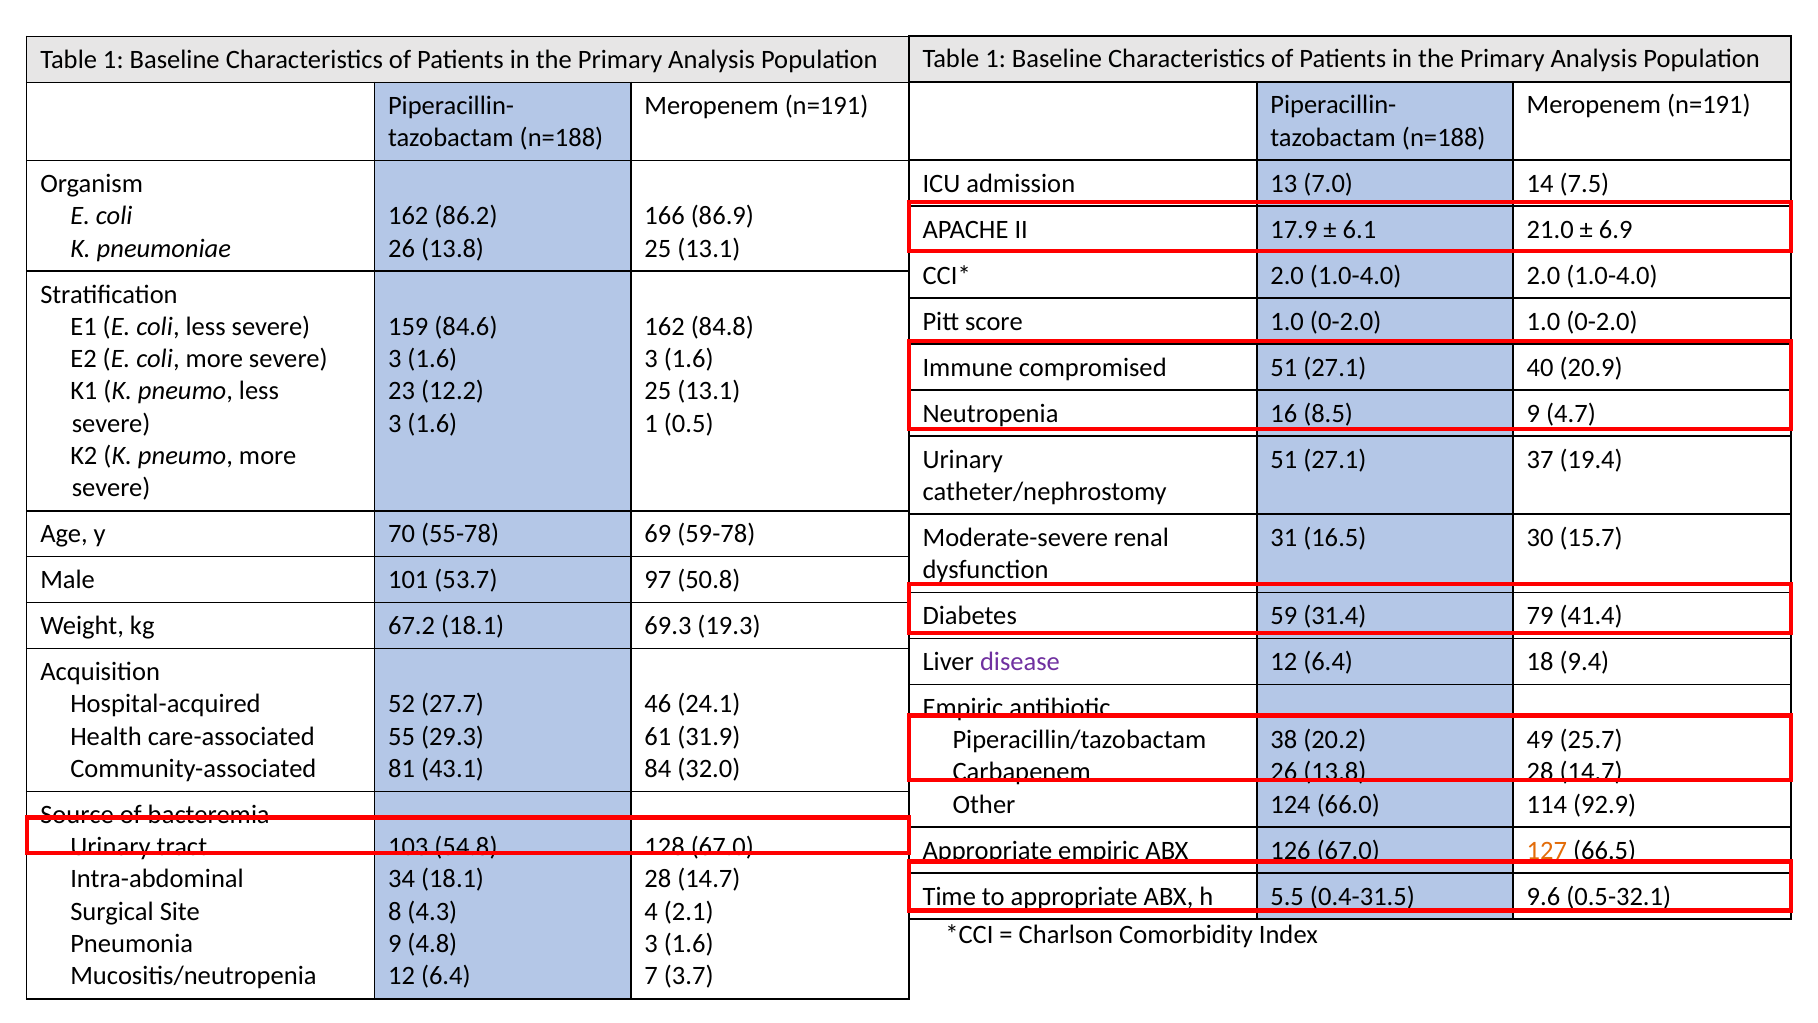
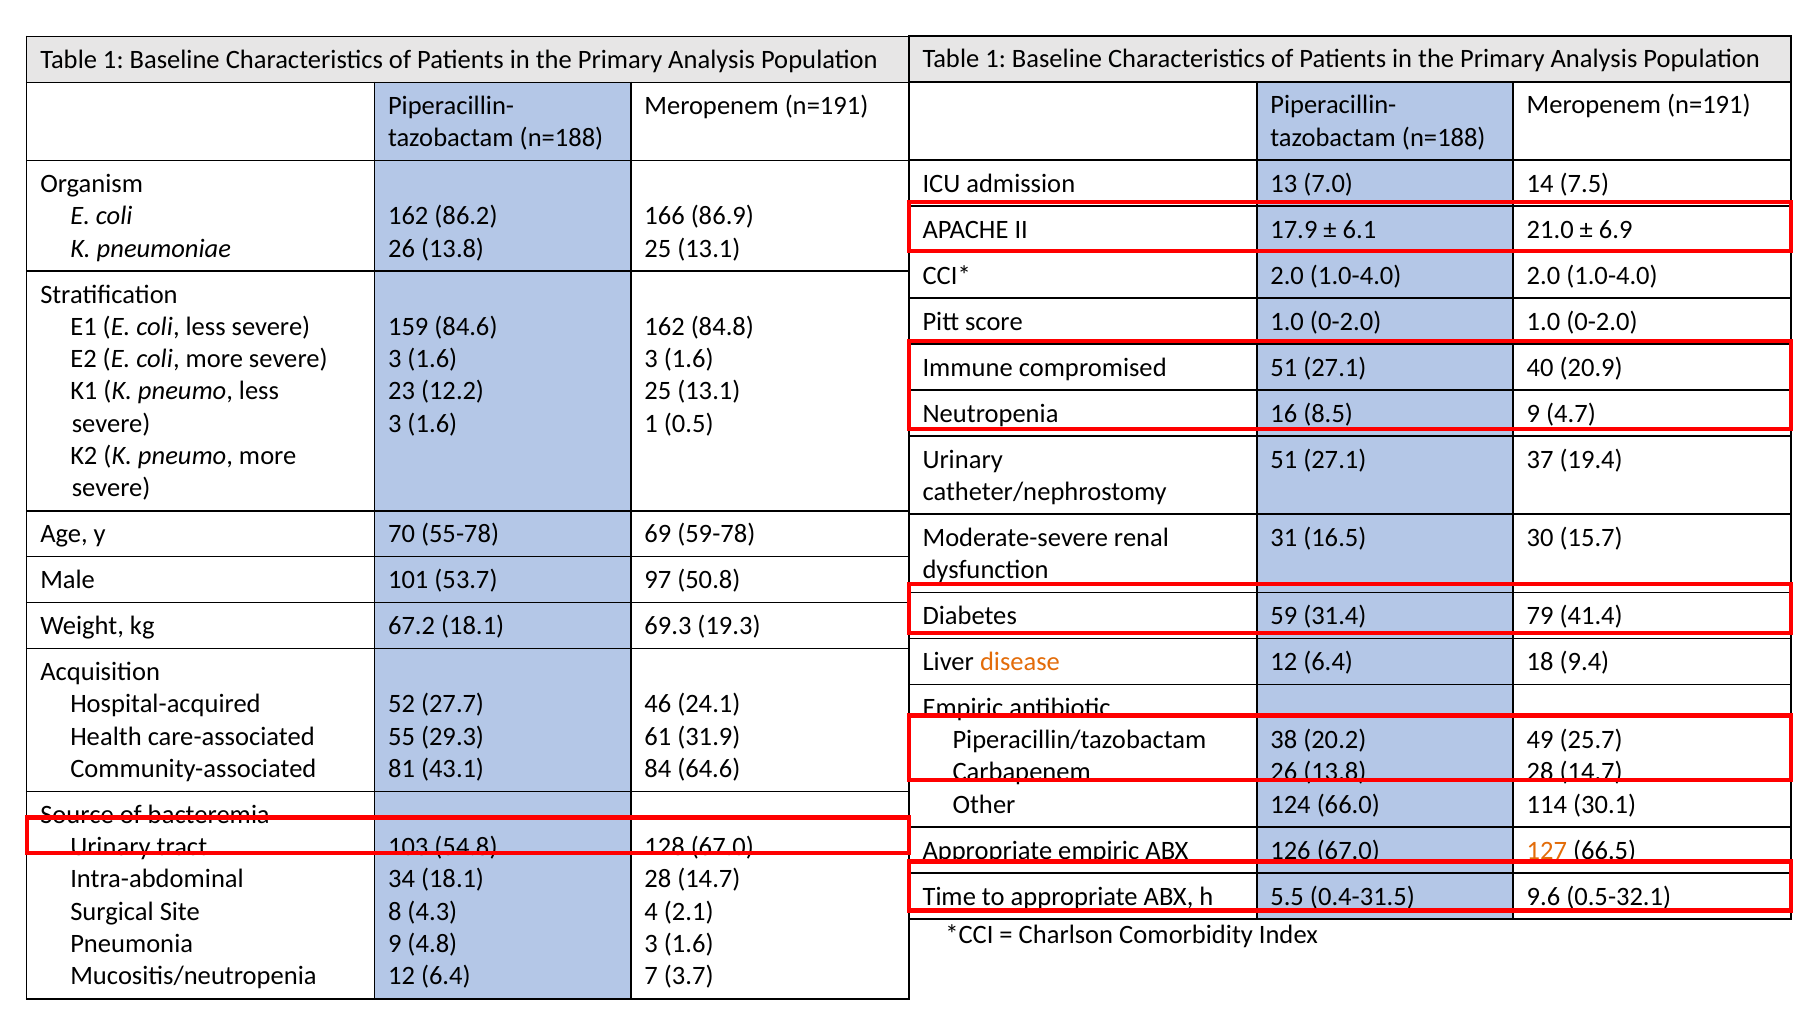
disease colour: purple -> orange
32.0: 32.0 -> 64.6
92.9: 92.9 -> 30.1
